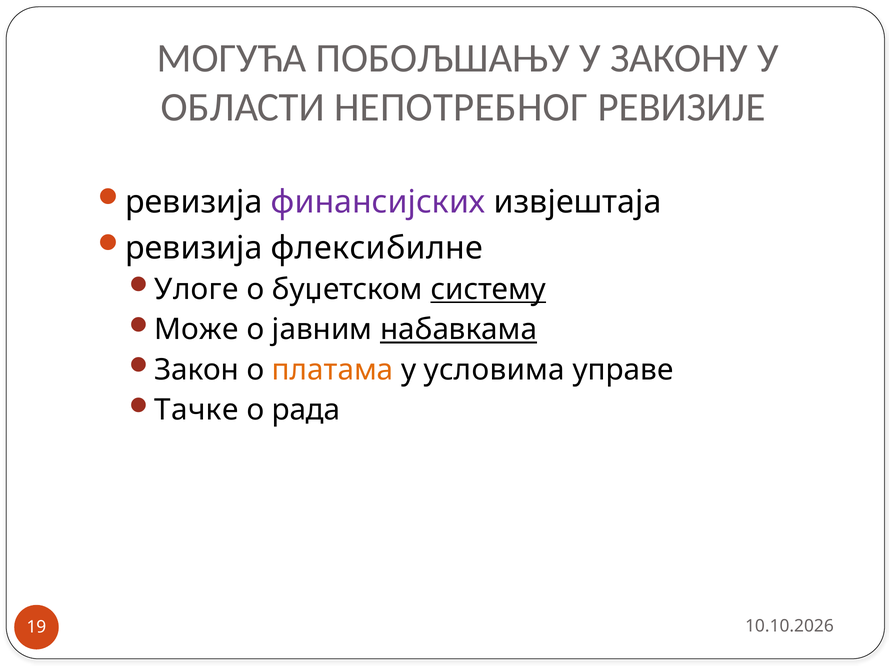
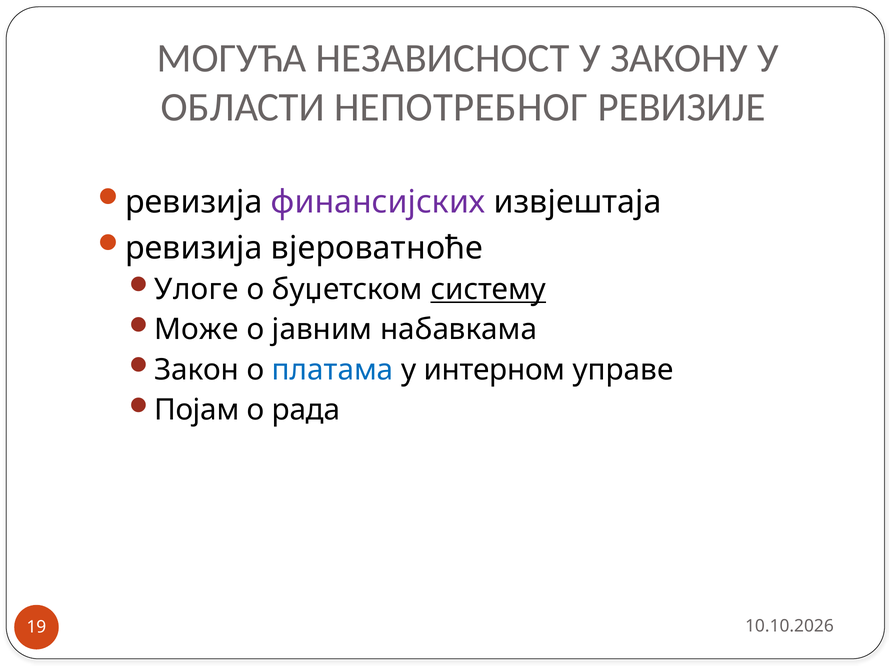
ПОБОЉШАЊУ: ПОБОЉШАЊУ -> НЕЗАВИСНОСТ
флексибилне: флексибилне -> вјероватноће
набавкама underline: present -> none
платама colour: orange -> blue
условима: условима -> интерном
Тачке: Тачке -> Појам
